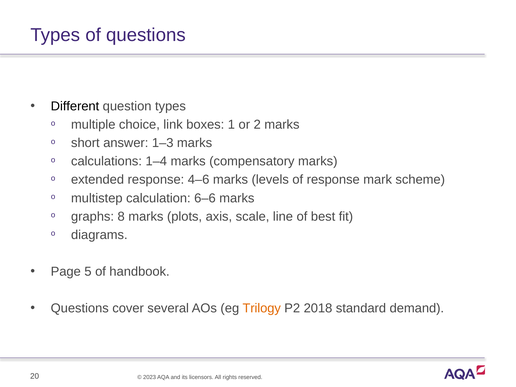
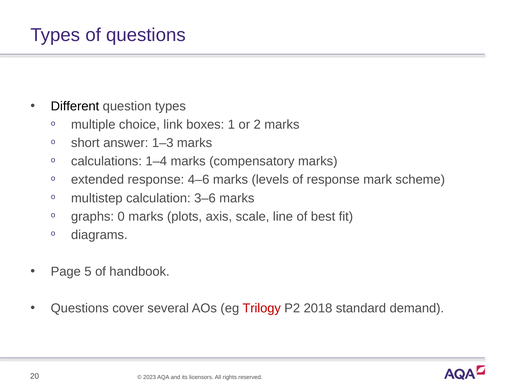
6–6: 6–6 -> 3–6
8: 8 -> 0
Trilogy colour: orange -> red
